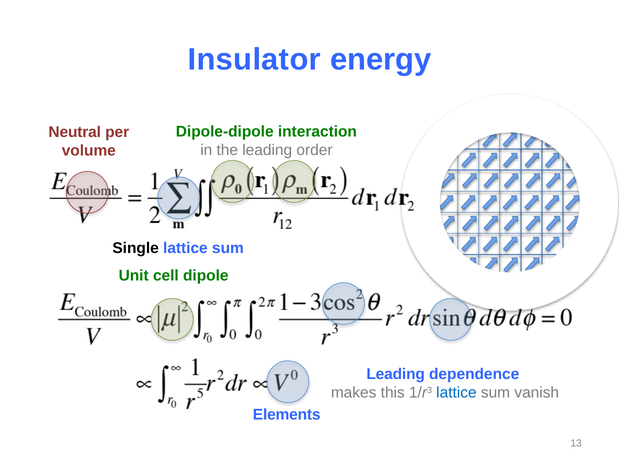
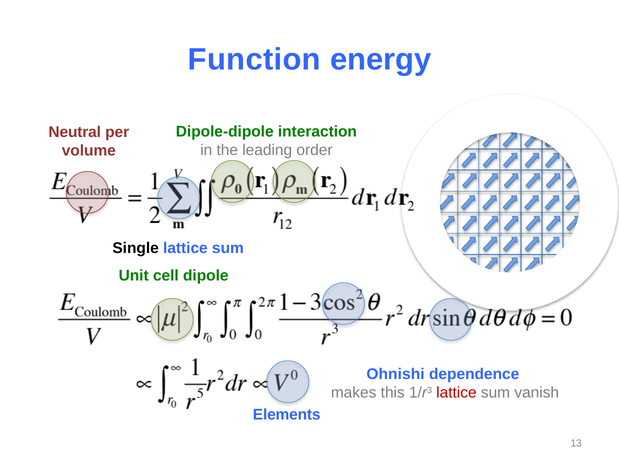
Insulator: Insulator -> Function
Leading at (396, 374): Leading -> Ohnishi
lattice at (456, 393) colour: blue -> red
